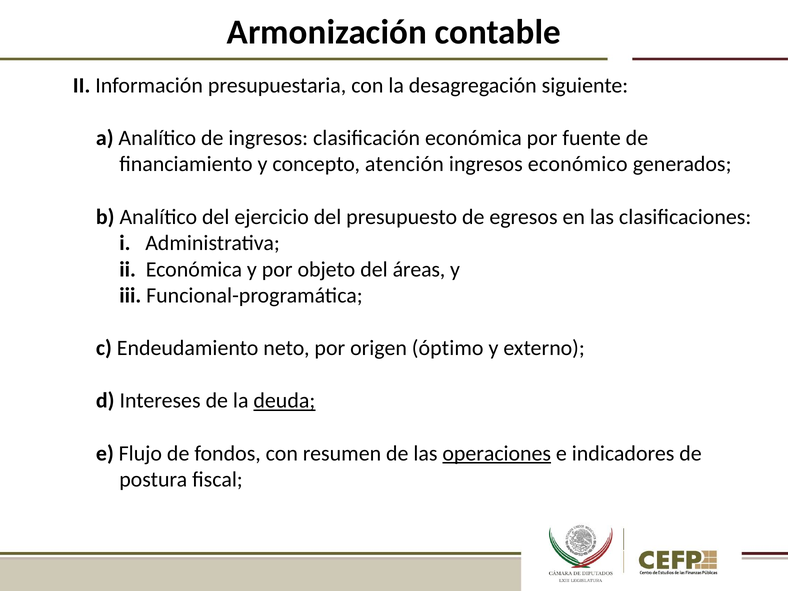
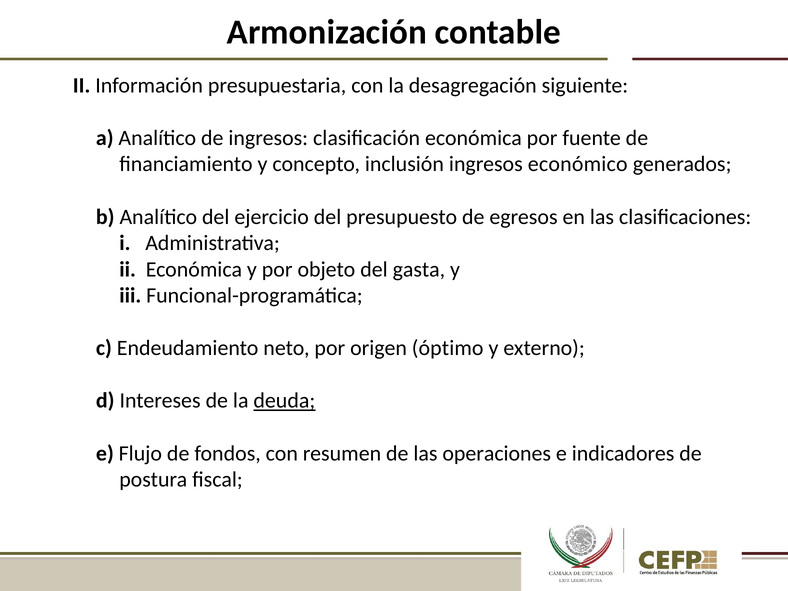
atención: atención -> inclusión
áreas: áreas -> gasta
operaciones underline: present -> none
